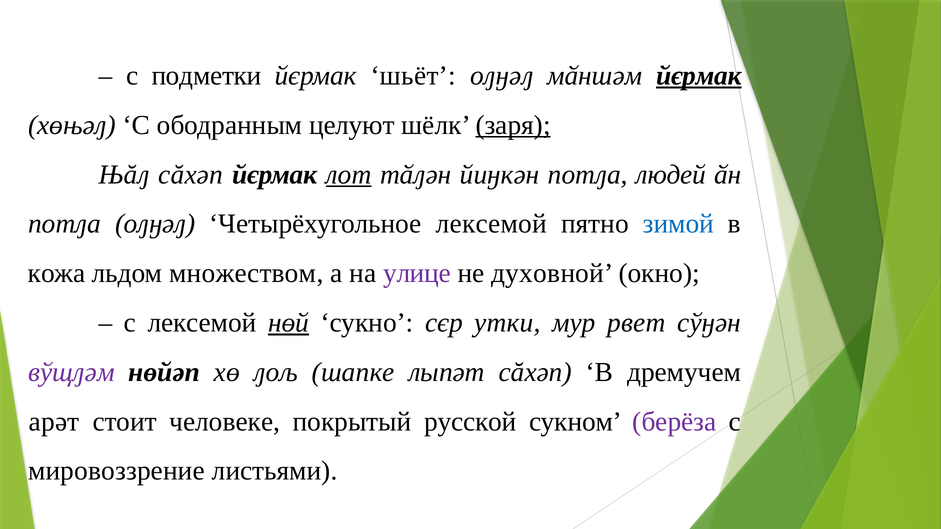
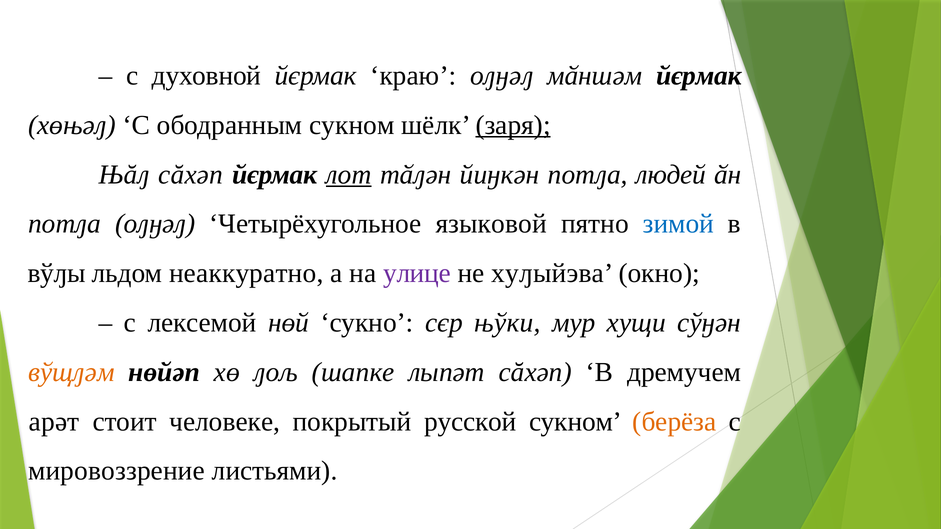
подметки: подметки -> духовной
шьёт: шьёт -> краю
йєрмак at (699, 76) underline: present -> none
ободранным целуют: целуют -> сукном
Четырёхугольное лексемой: лексемой -> языковой
кожа: кожа -> вўԓы
множеством: множеством -> неаккуратно
духовной: духовной -> хуԓыйэва
нөй underline: present -> none
утки: утки -> њўки
рвет: рвет -> хущи
вўщԓәм colour: purple -> orange
берёза colour: purple -> orange
